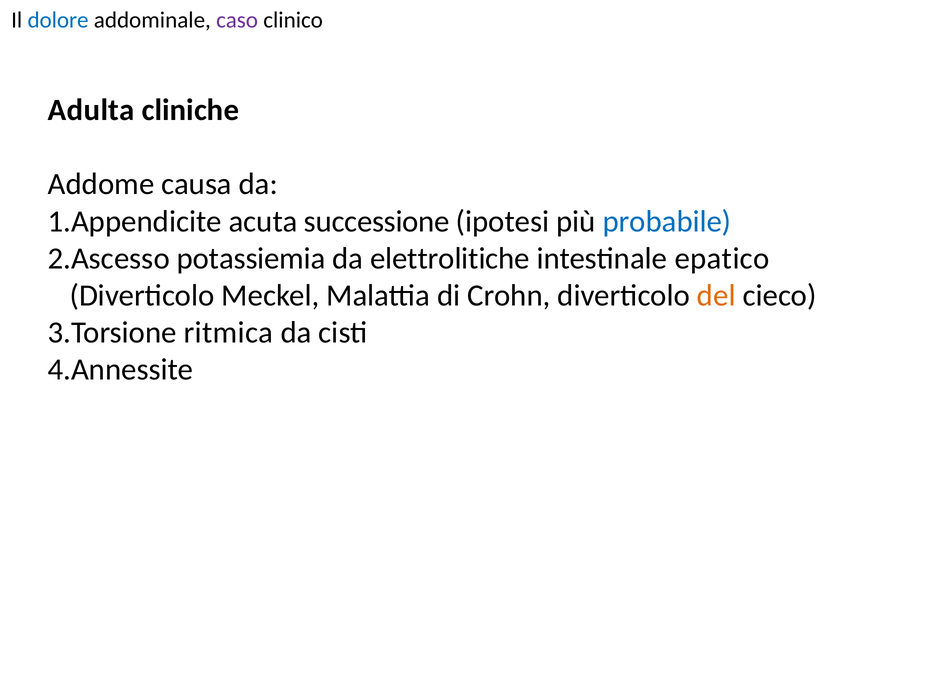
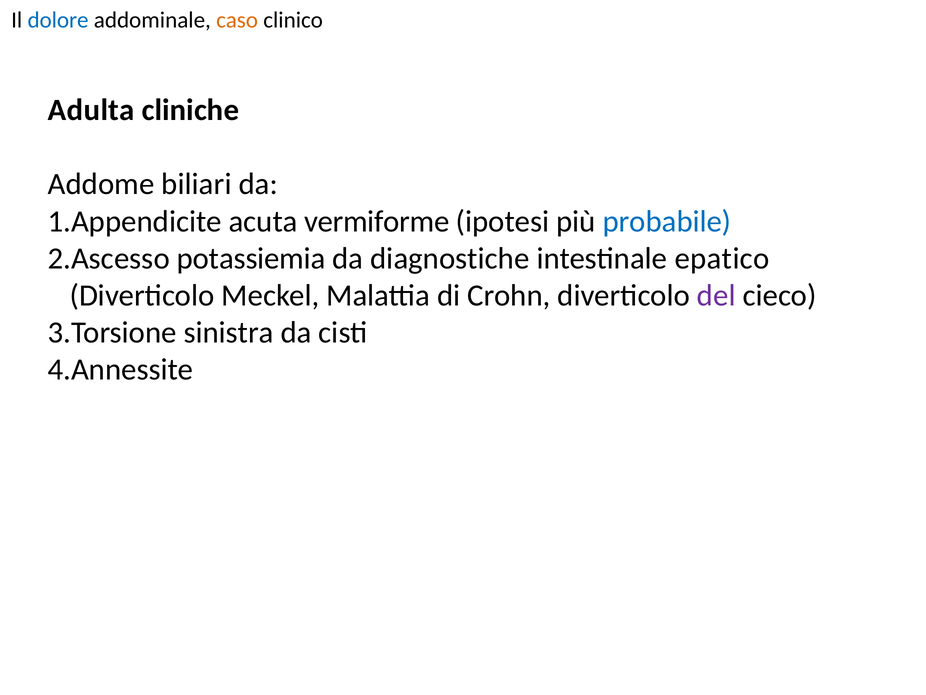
caso colour: purple -> orange
causa: causa -> biliari
successione: successione -> vermiforme
elettrolitiche: elettrolitiche -> diagnostiche
del colour: orange -> purple
ritmica: ritmica -> sinistra
